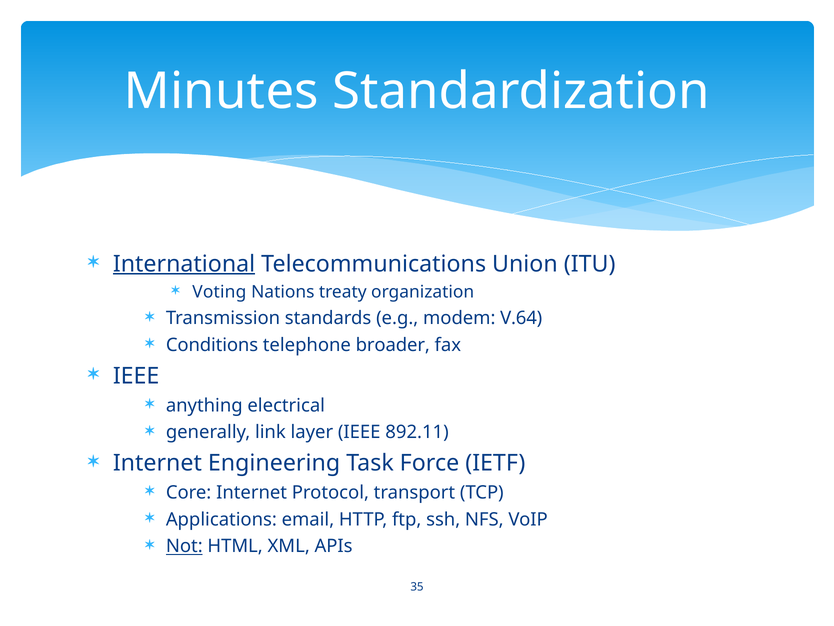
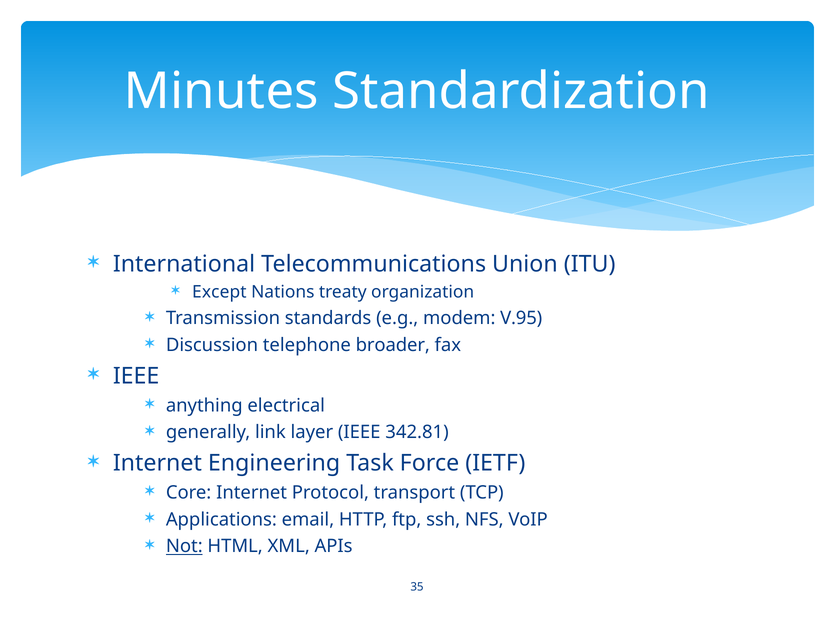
International underline: present -> none
Voting: Voting -> Except
V.64: V.64 -> V.95
Conditions: Conditions -> Discussion
892.11: 892.11 -> 342.81
